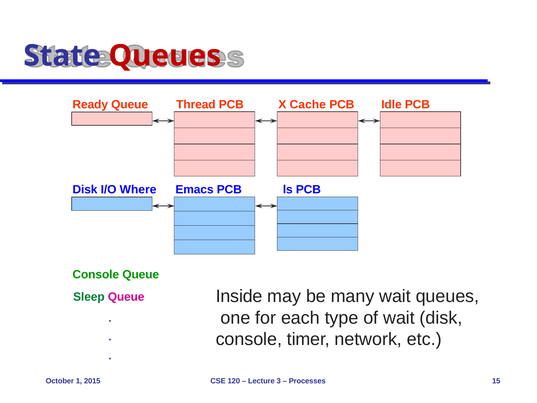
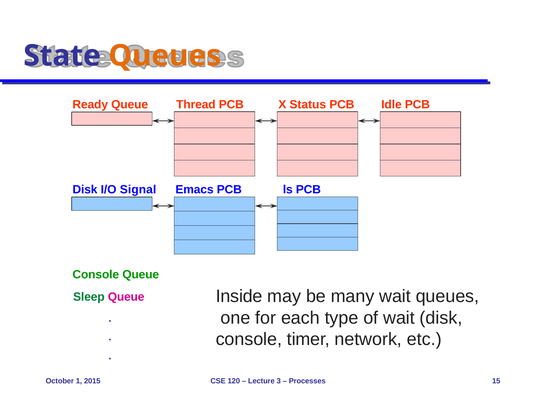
Queues at (165, 56) colour: red -> orange
Cache: Cache -> Status
Where: Where -> Signal
